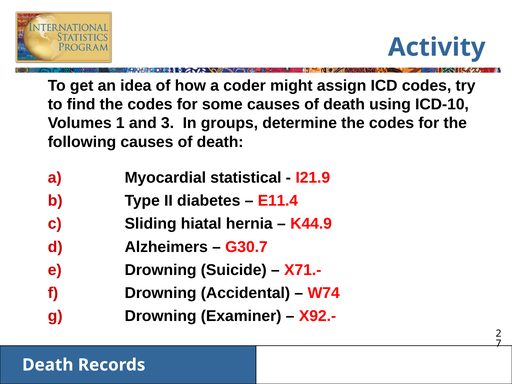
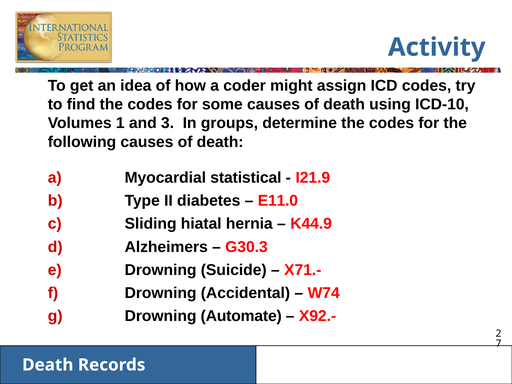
E11.4: E11.4 -> E11.0
G30.7: G30.7 -> G30.3
Examiner: Examiner -> Automate
